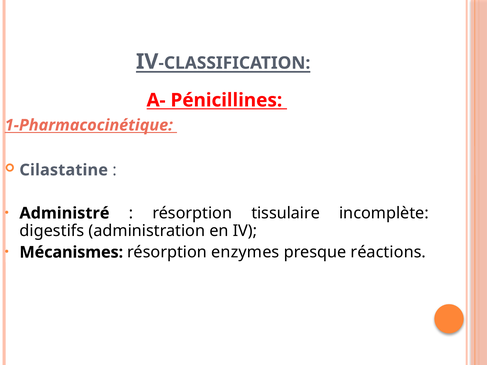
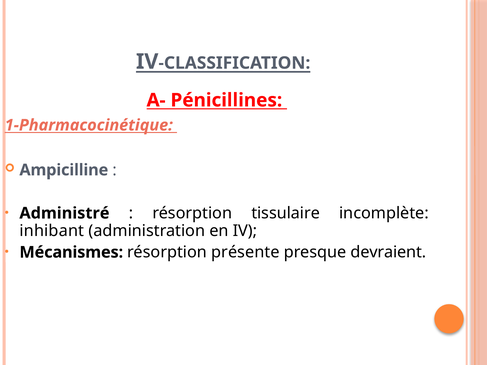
Cilastatine: Cilastatine -> Ampicilline
digestifs: digestifs -> inhibant
enzymes: enzymes -> présente
réactions: réactions -> devraient
